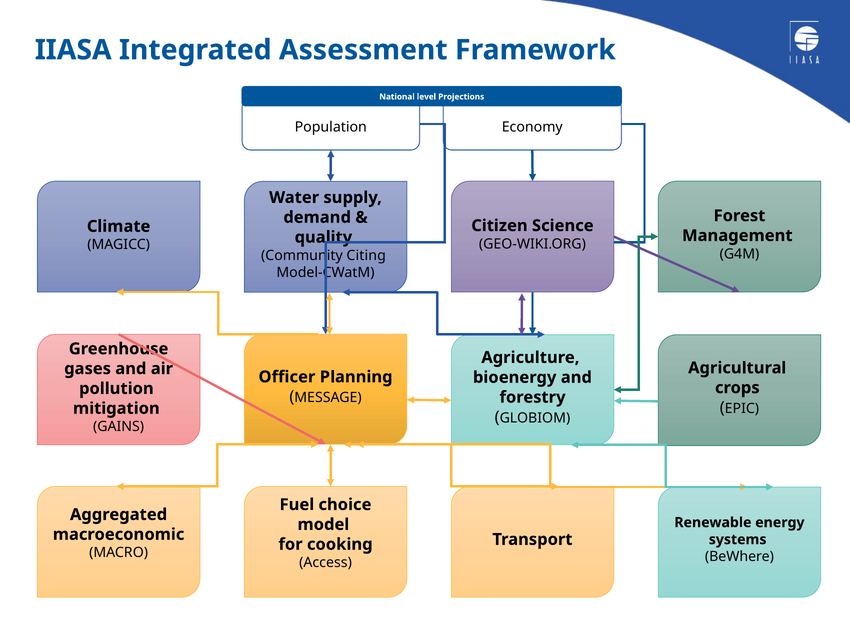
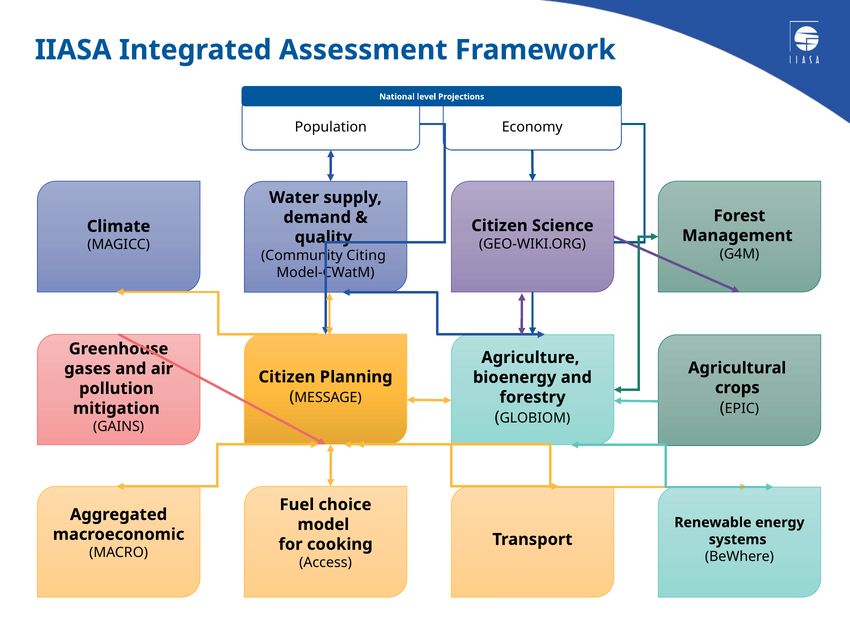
Officer at (287, 377): Officer -> Citizen
